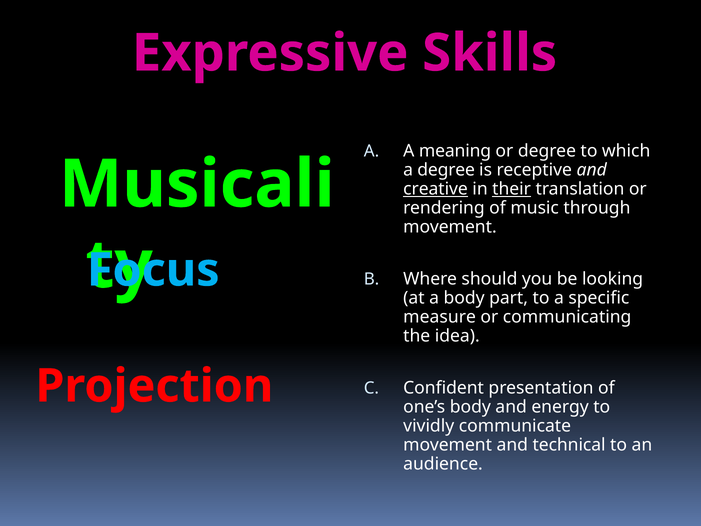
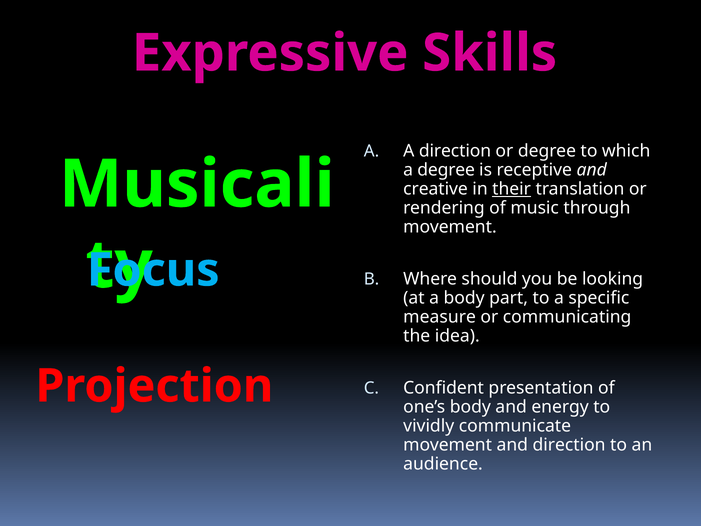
A meaning: meaning -> direction
creative underline: present -> none
and technical: technical -> direction
